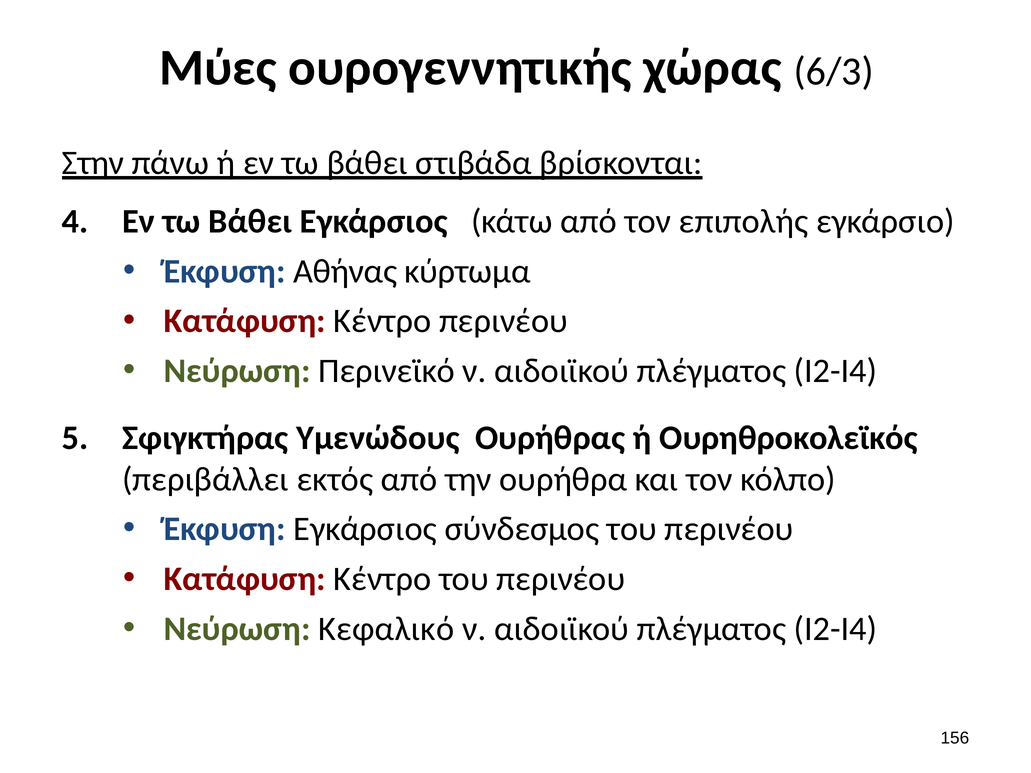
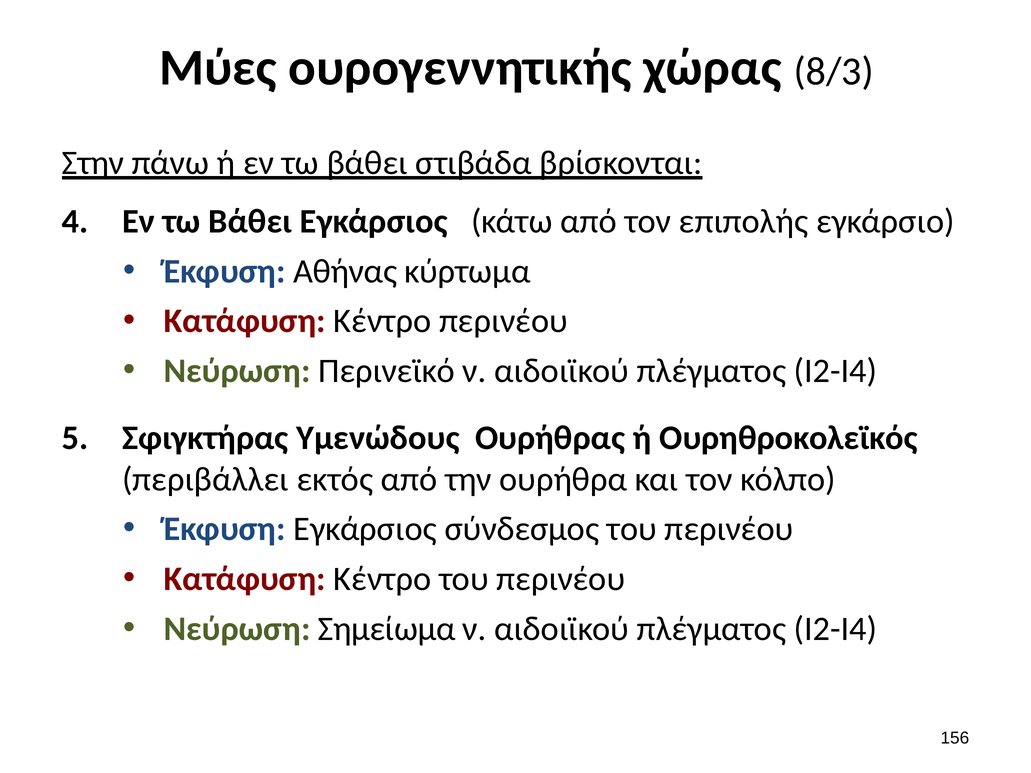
6/3: 6/3 -> 8/3
Κεφαλικό: Κεφαλικό -> Σημείωμα
